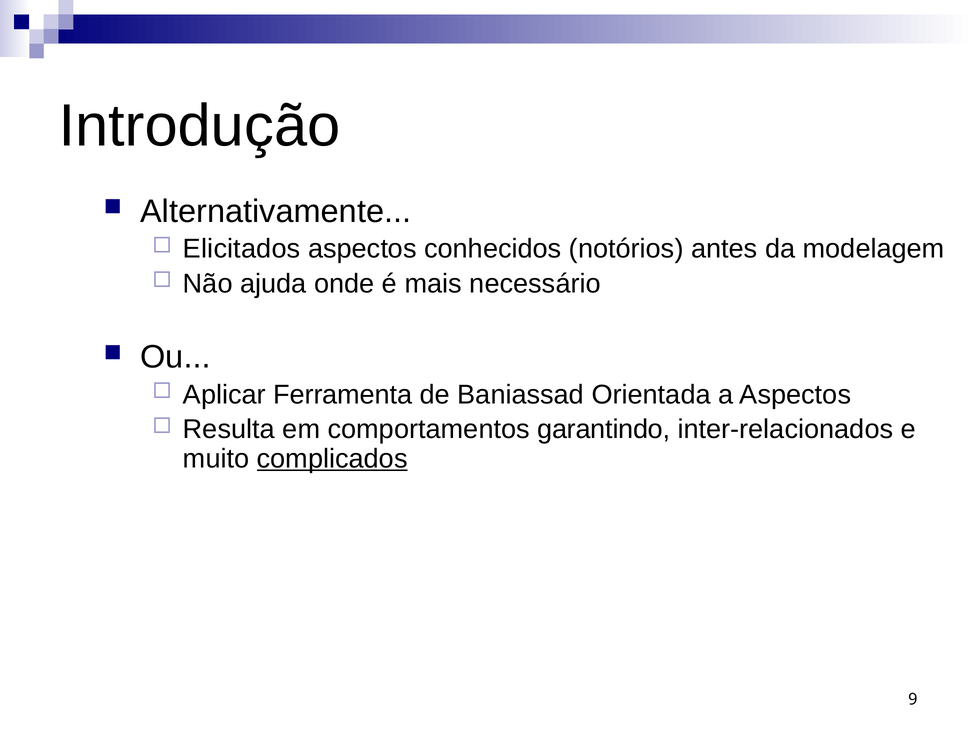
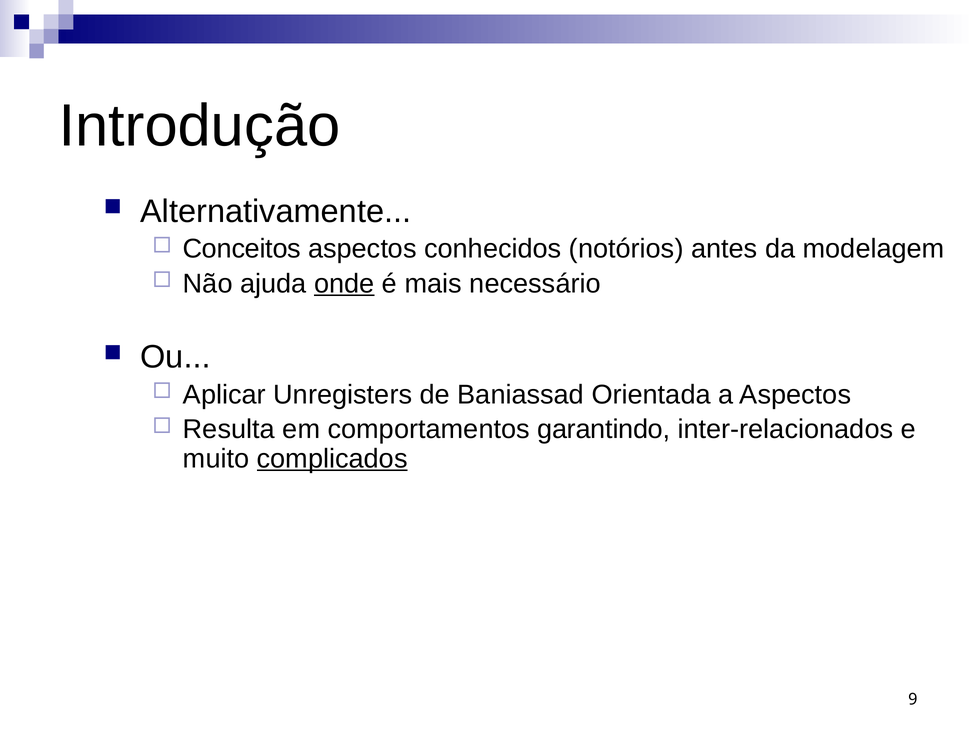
Elicitados: Elicitados -> Conceitos
onde underline: none -> present
Ferramenta: Ferramenta -> Unregisters
